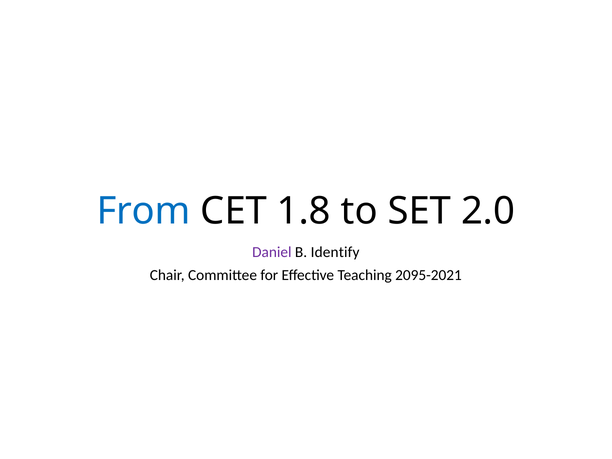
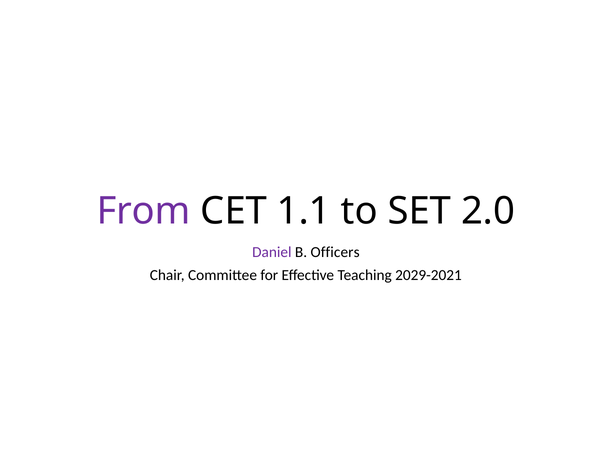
From colour: blue -> purple
1.8: 1.8 -> 1.1
Identify: Identify -> Officers
2095-2021: 2095-2021 -> 2029-2021
